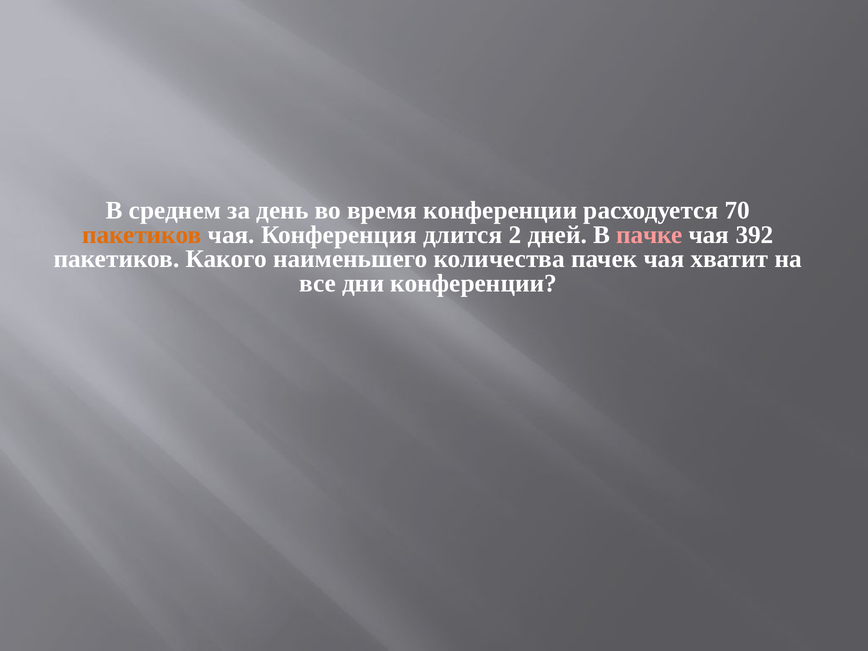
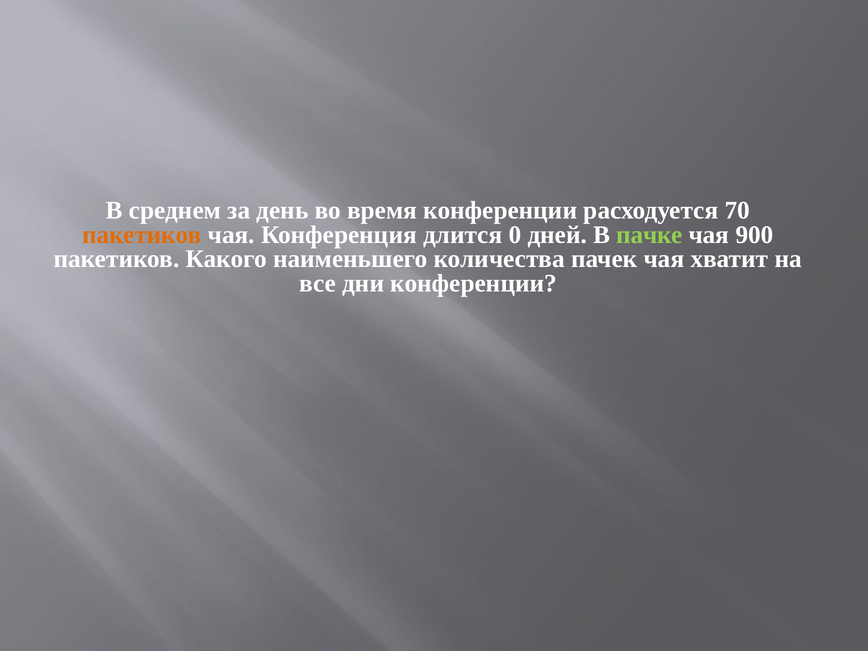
2: 2 -> 0
пачке colour: pink -> light green
392: 392 -> 900
